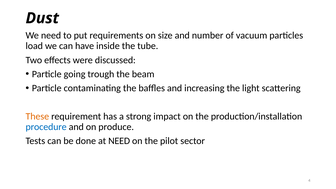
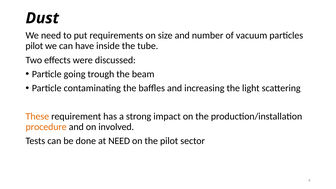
load at (34, 46): load -> pilot
procedure colour: blue -> orange
produce: produce -> involved
